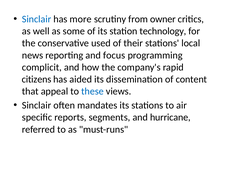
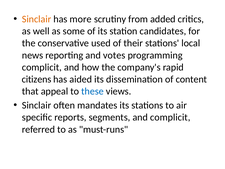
Sinclair at (37, 19) colour: blue -> orange
owner: owner -> added
technology: technology -> candidates
focus: focus -> votes
and hurricane: hurricane -> complicit
